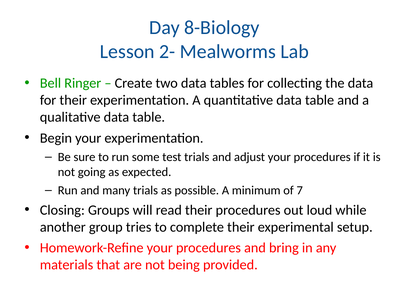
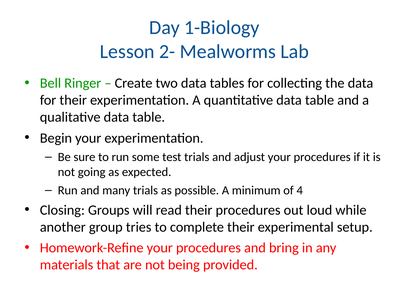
8-Biology: 8-Biology -> 1-Biology
7: 7 -> 4
